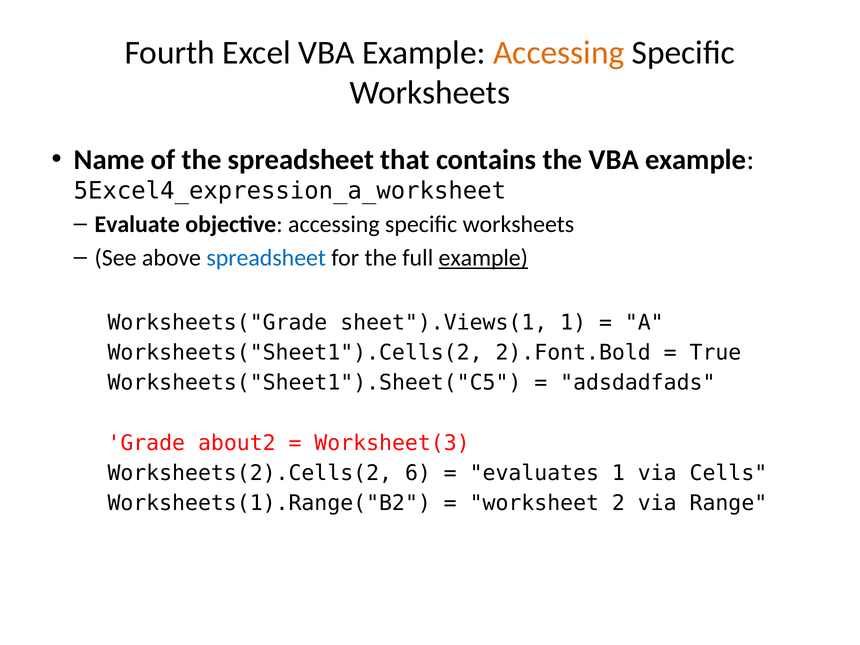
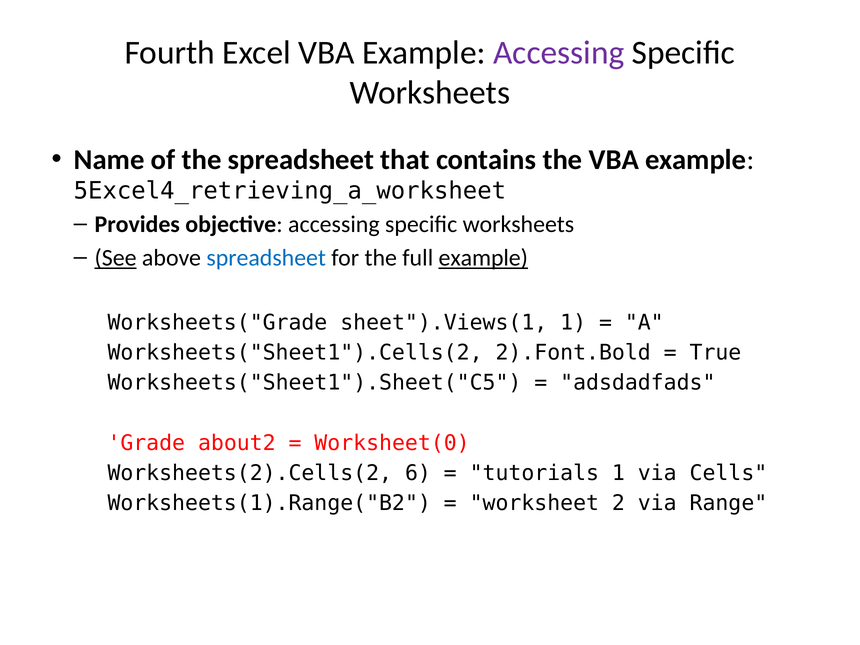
Accessing at (559, 53) colour: orange -> purple
5Excel4_expression_a_worksheet: 5Excel4_expression_a_worksheet -> 5Excel4_retrieving_a_worksheet
Evaluate: Evaluate -> Provides
See underline: none -> present
Worksheet(3: Worksheet(3 -> Worksheet(0
evaluates: evaluates -> tutorials
